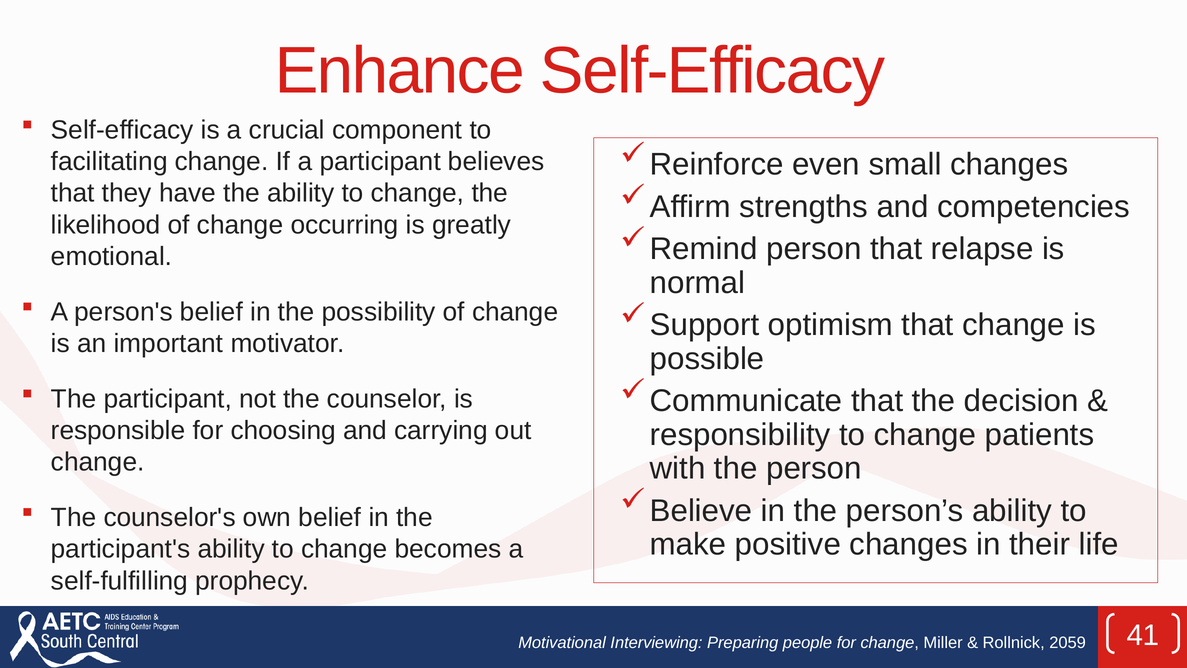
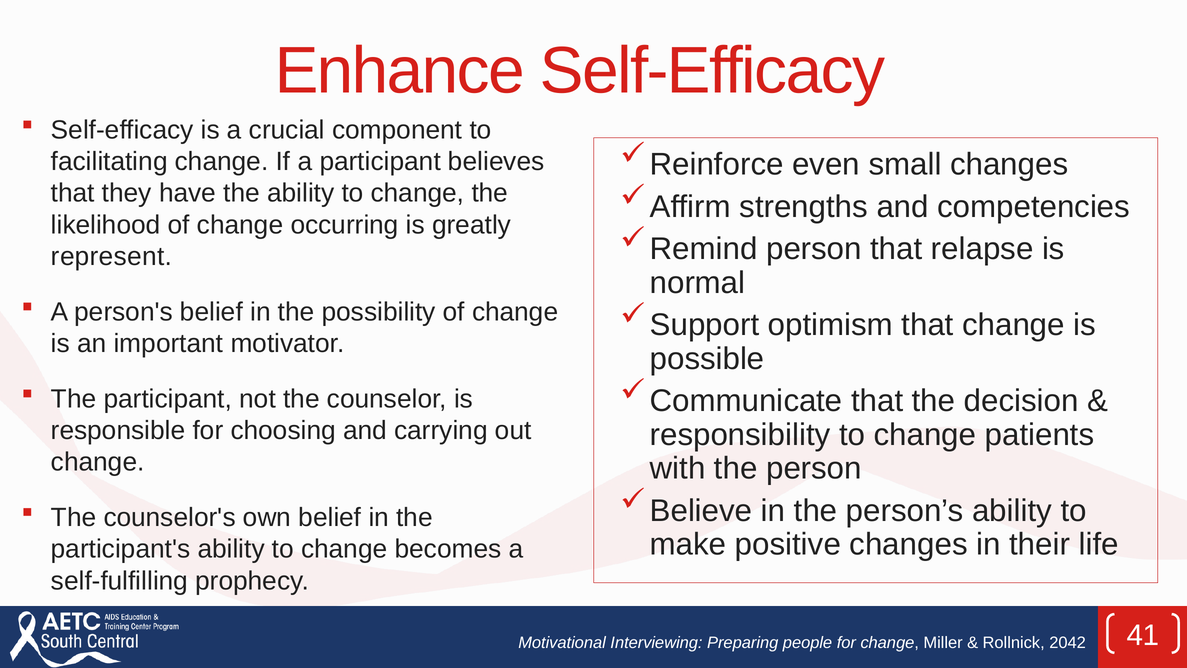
emotional: emotional -> represent
2059: 2059 -> 2042
